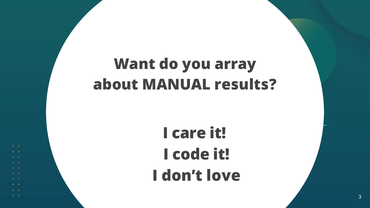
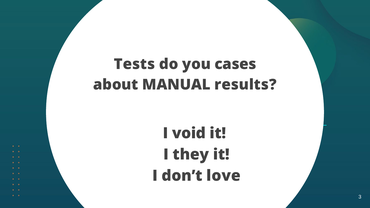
Want: Want -> Tests
array: array -> cases
care: care -> void
code: code -> they
